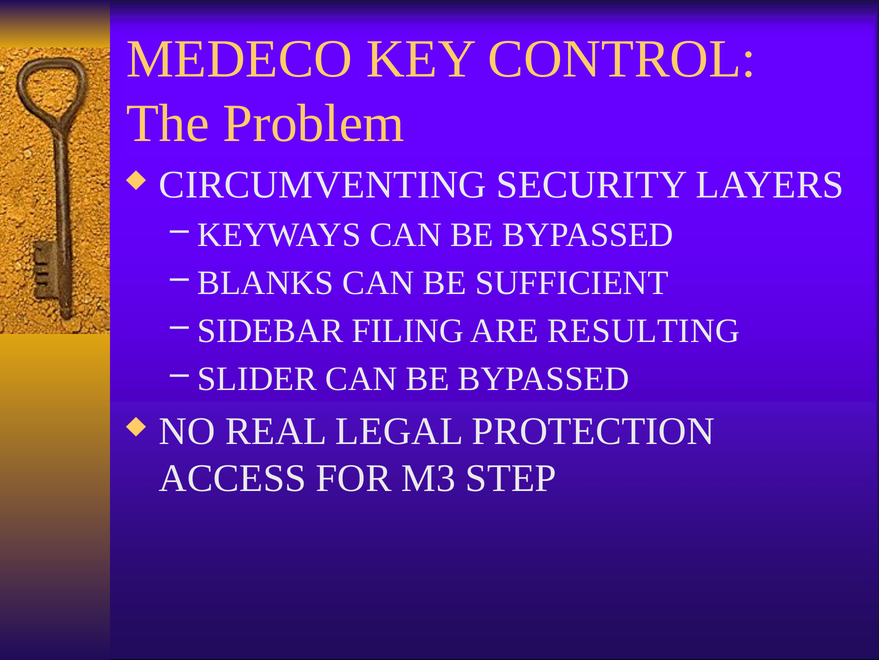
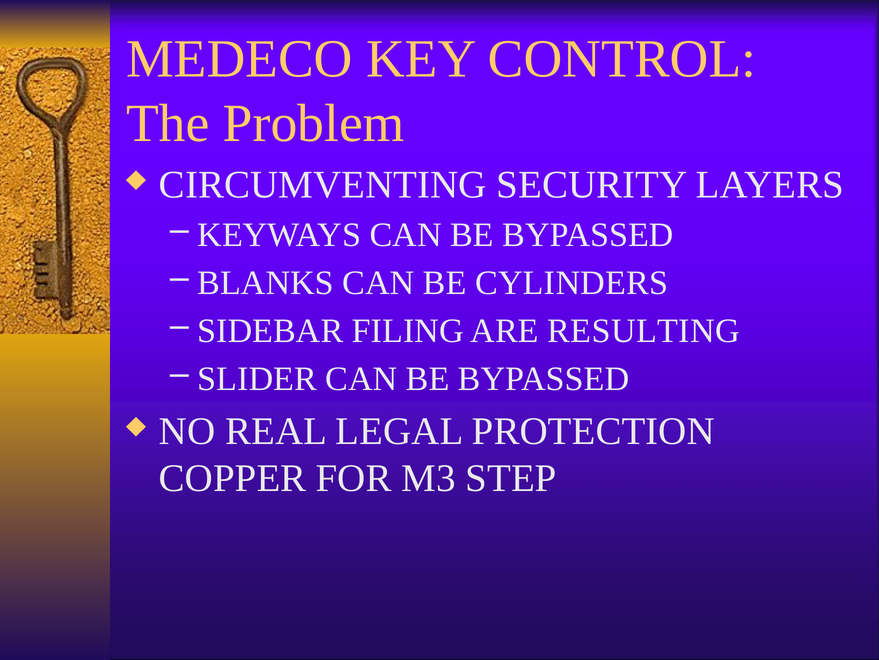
SUFFICIENT: SUFFICIENT -> CYLINDERS
ACCESS: ACCESS -> COPPER
